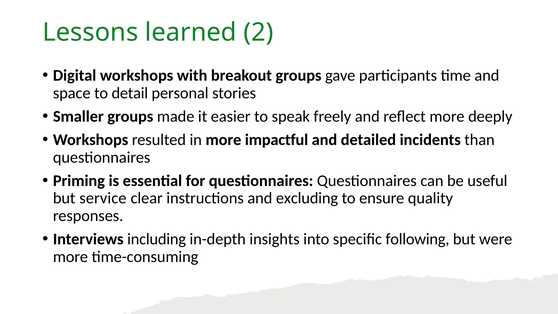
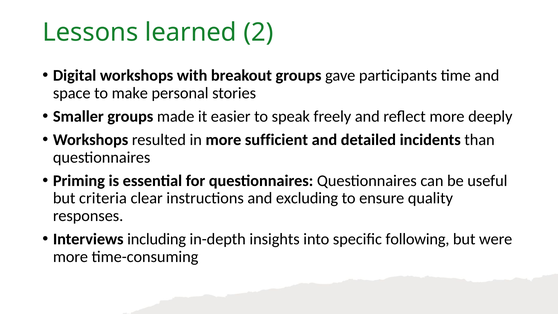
detail: detail -> make
impactful: impactful -> sufficient
service: service -> criteria
